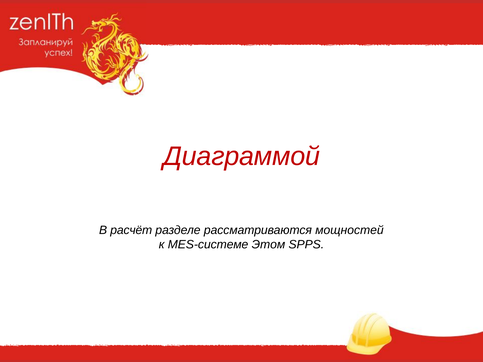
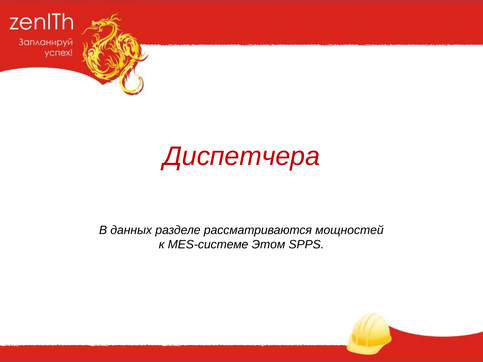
Диаграммой: Диаграммой -> Диспетчера
расчёт: расчёт -> данных
